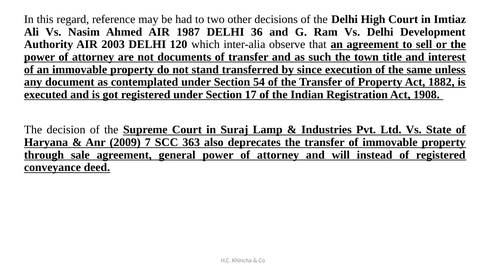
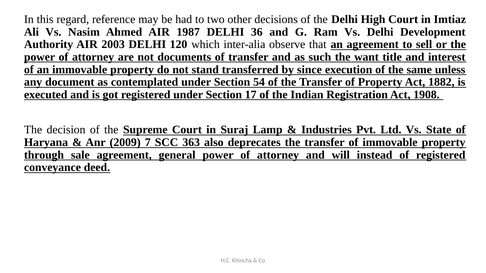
town: town -> want
